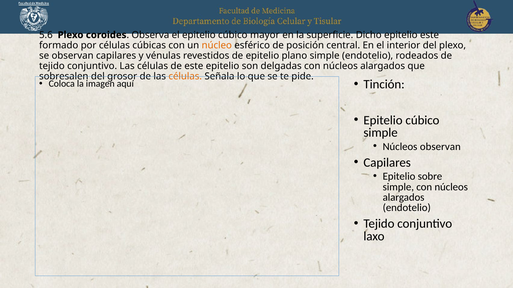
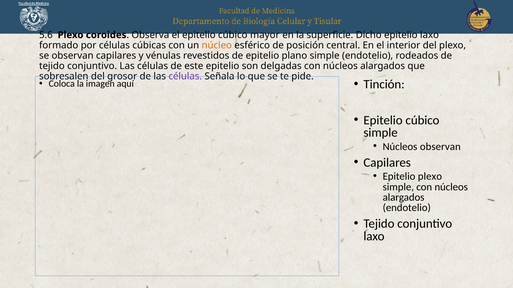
epitelio este: este -> laxo
células at (185, 77) colour: orange -> purple
Epitelio sobre: sobre -> plexo
